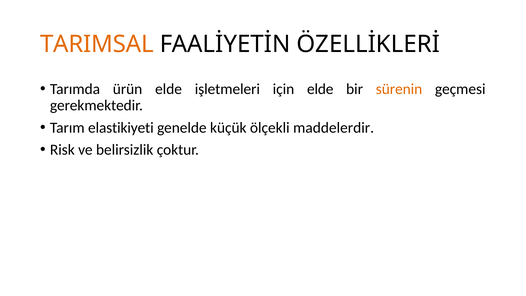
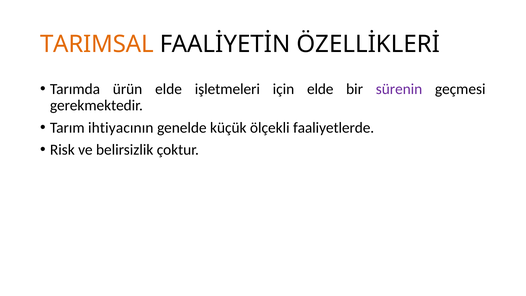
sürenin colour: orange -> purple
elastikiyeti: elastikiyeti -> ihtiyacının
maddelerdir: maddelerdir -> faaliyetlerde
